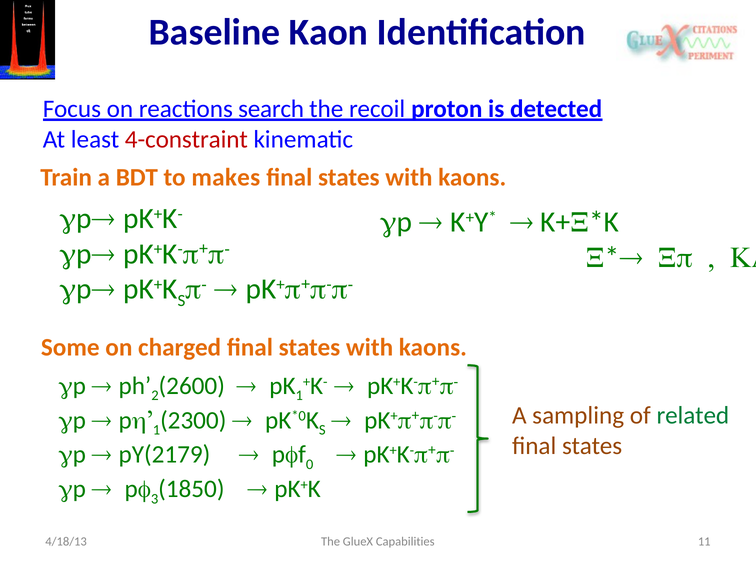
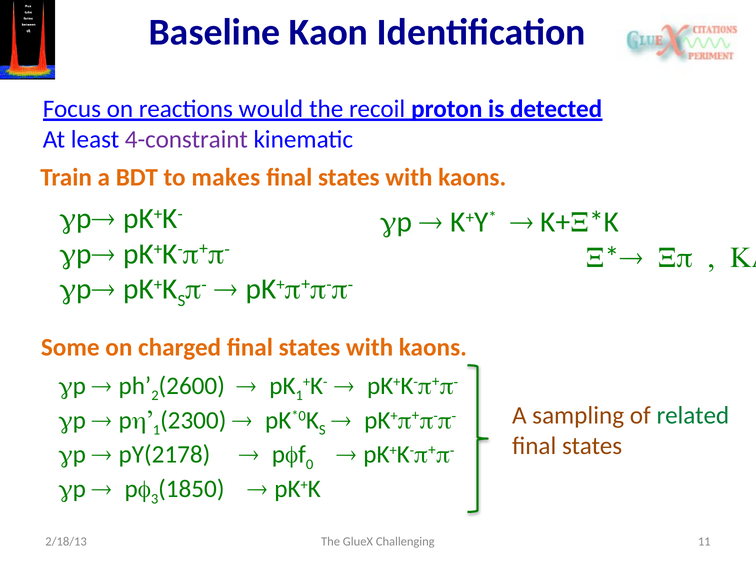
search: search -> would
4-constraint colour: red -> purple
pY(2179: pY(2179 -> pY(2178
Capabilities: Capabilities -> Challenging
4/18/13: 4/18/13 -> 2/18/13
